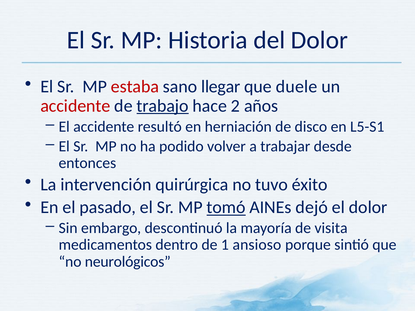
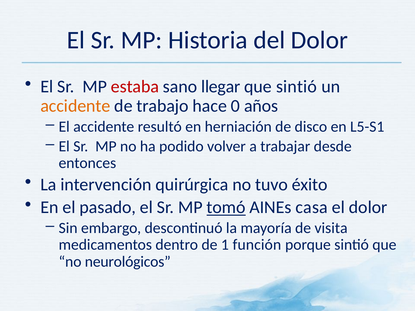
que duele: duele -> sintió
accidente at (75, 106) colour: red -> orange
trabajo underline: present -> none
2: 2 -> 0
dejó: dejó -> casa
ansioso: ansioso -> función
